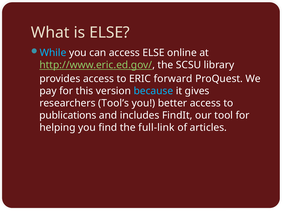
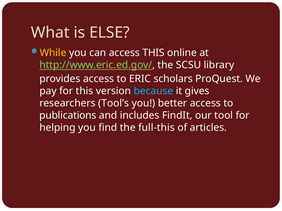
While colour: light blue -> yellow
access ELSE: ELSE -> THIS
forward: forward -> scholars
full-link: full-link -> full-this
